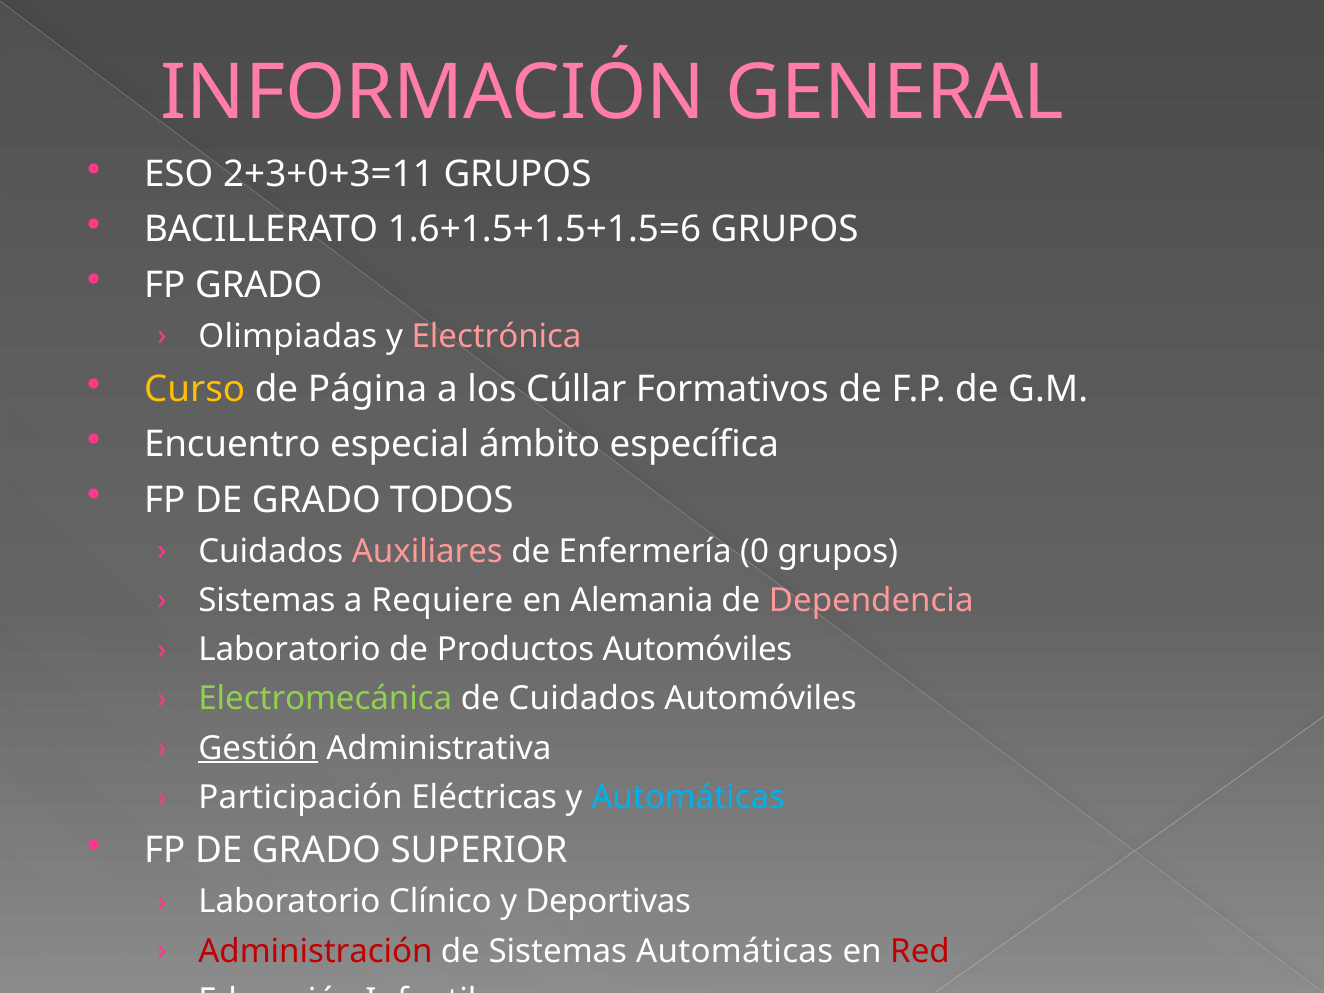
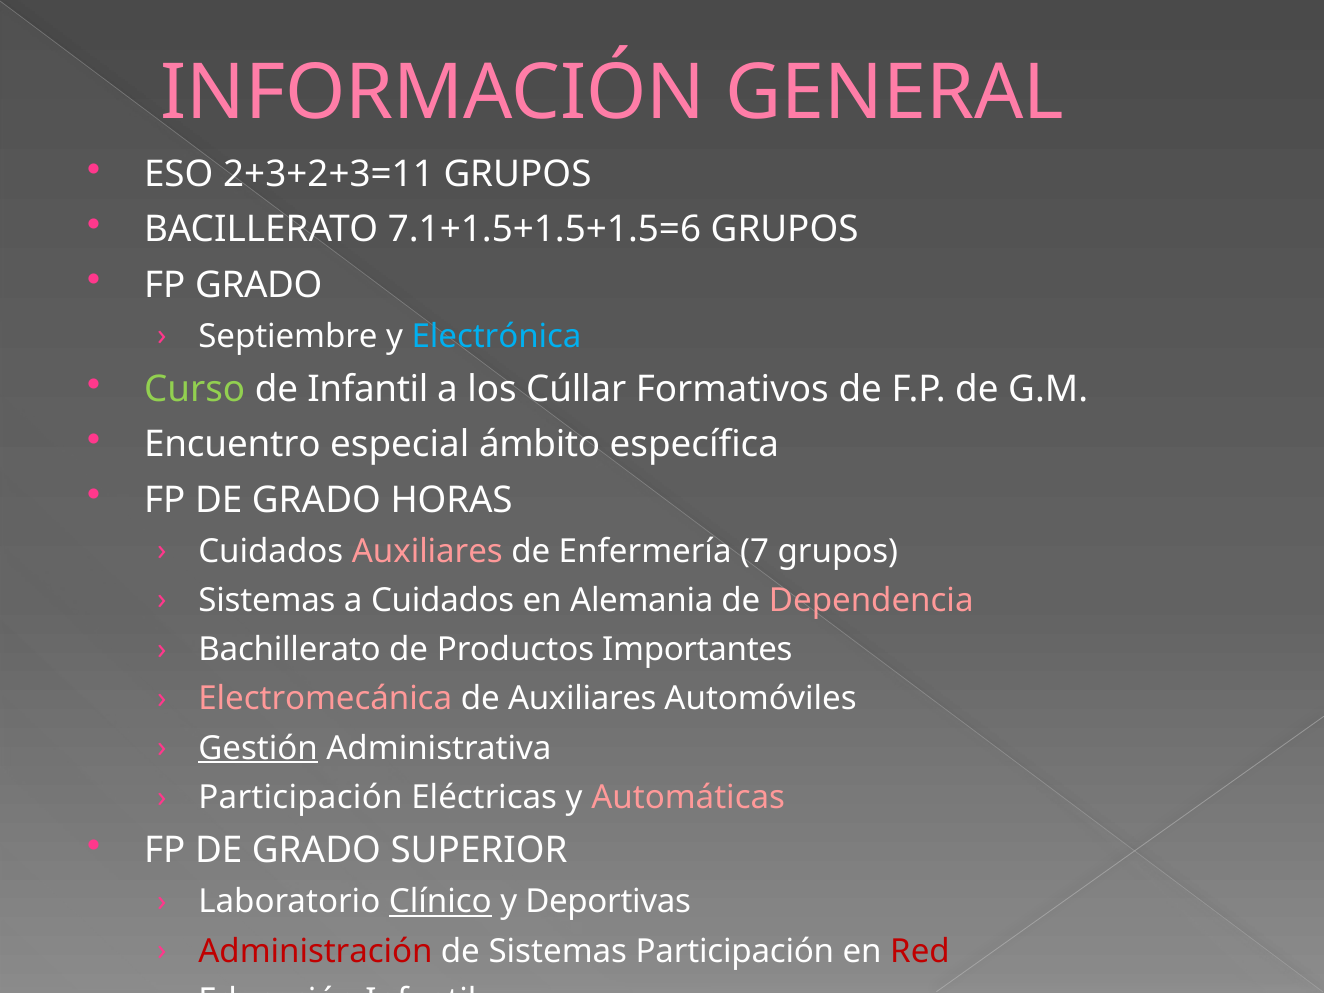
2+3+0+3=11: 2+3+0+3=11 -> 2+3+2+3=11
1.6+1.5+1.5+1.5=6: 1.6+1.5+1.5+1.5=6 -> 7.1+1.5+1.5+1.5=6
Olimpiadas: Olimpiadas -> Septiembre
Electrónica colour: pink -> light blue
Curso colour: yellow -> light green
de Página: Página -> Infantil
TODOS: TODOS -> HORAS
0: 0 -> 7
a Requiere: Requiere -> Cuidados
Laboratorio at (289, 650): Laboratorio -> Bachillerato
Productos Automóviles: Automóviles -> Importantes
Electromecánica colour: light green -> pink
de Cuidados: Cuidados -> Auxiliares
Automáticas at (688, 797) colour: light blue -> pink
Clínico underline: none -> present
Sistemas Automáticas: Automáticas -> Participación
